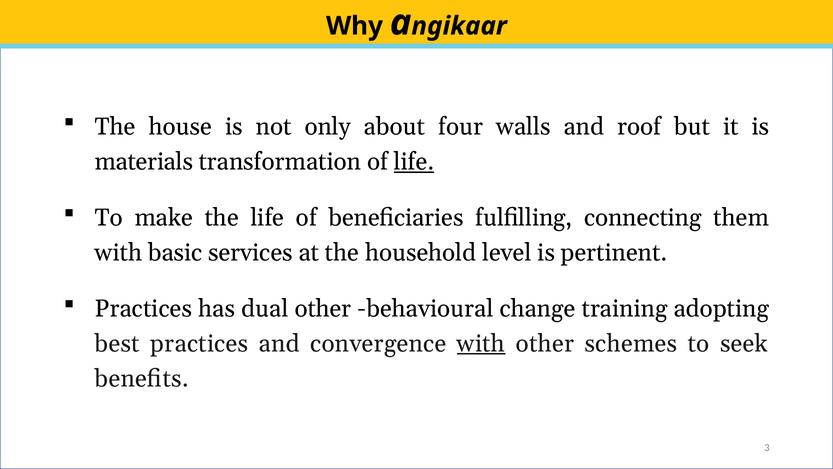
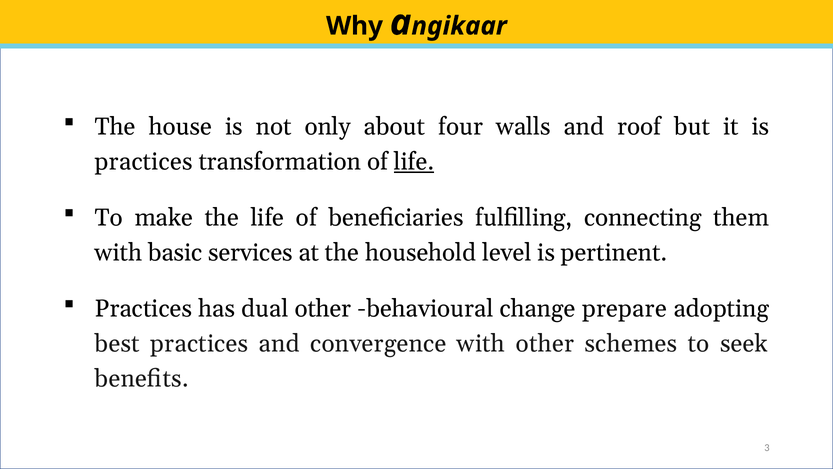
materials at (144, 162): materials -> practices
training: training -> prepare
with at (481, 343) underline: present -> none
